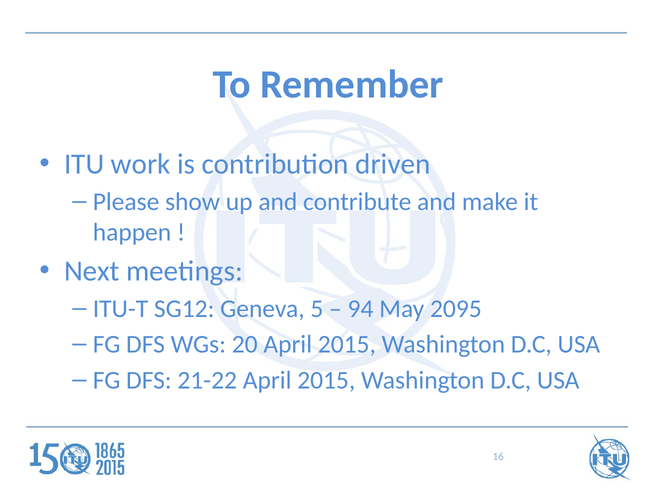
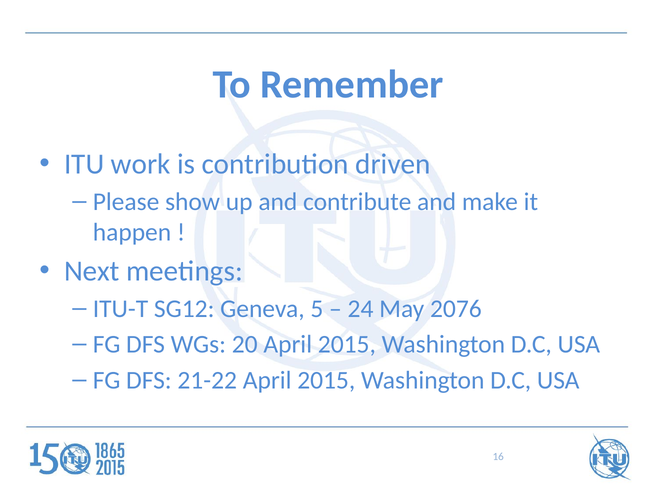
94: 94 -> 24
2095: 2095 -> 2076
